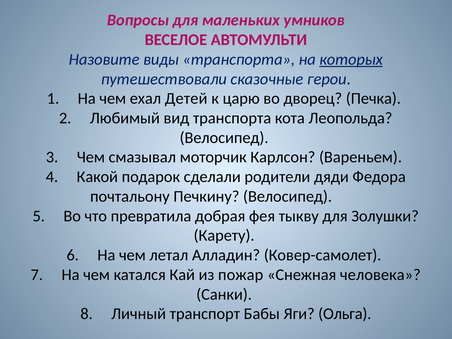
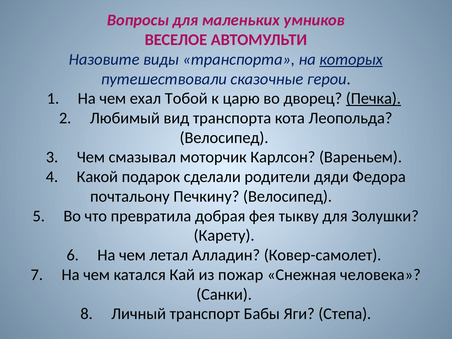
Детей: Детей -> Тобой
Печка underline: none -> present
Ольга: Ольга -> Степа
